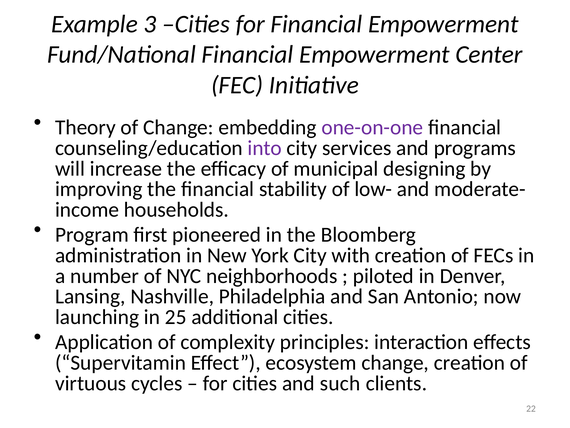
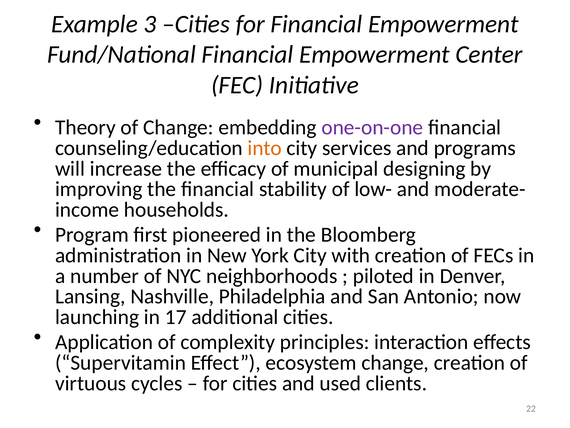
into colour: purple -> orange
25: 25 -> 17
such: such -> used
